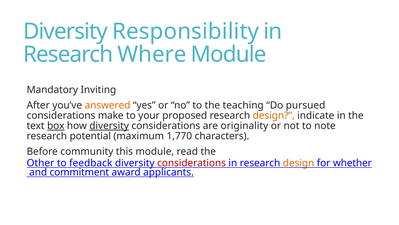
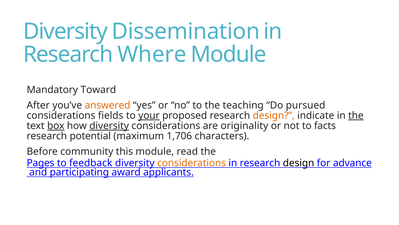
Responsibility: Responsibility -> Dissemination
Inviting: Inviting -> Toward
make: make -> fields
your underline: none -> present
the at (356, 115) underline: none -> present
note: note -> facts
1,770: 1,770 -> 1,706
Other: Other -> Pages
considerations at (192, 163) colour: red -> orange
design at (299, 163) colour: orange -> black
whether: whether -> advance
commitment: commitment -> participating
